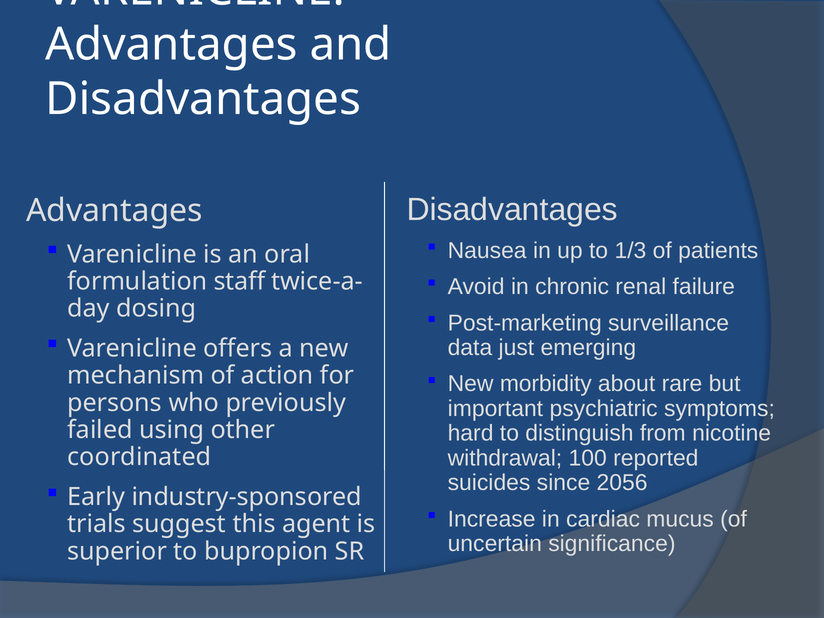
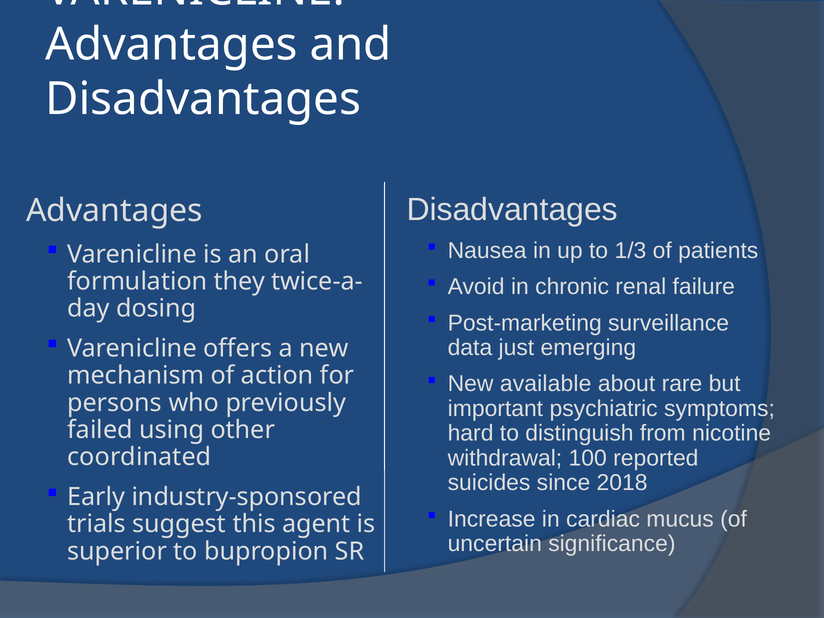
staff: staff -> they
morbidity: morbidity -> available
2056: 2056 -> 2018
